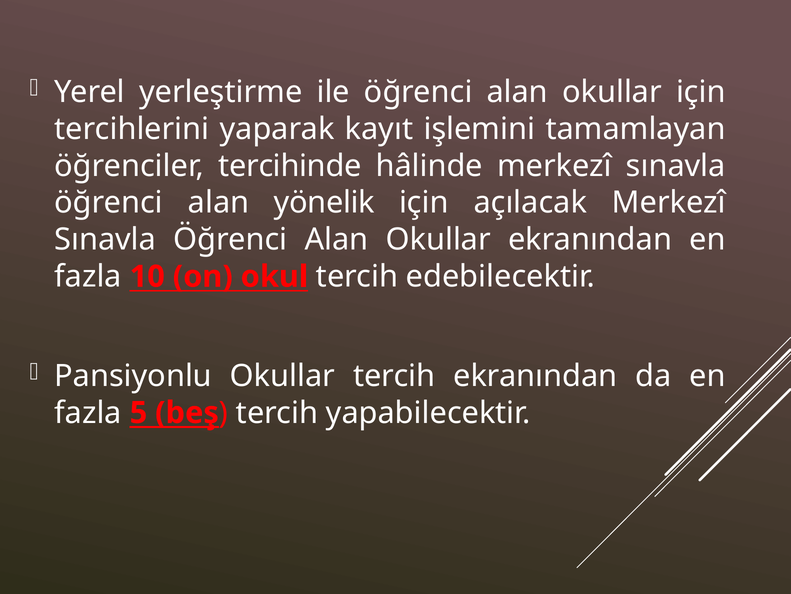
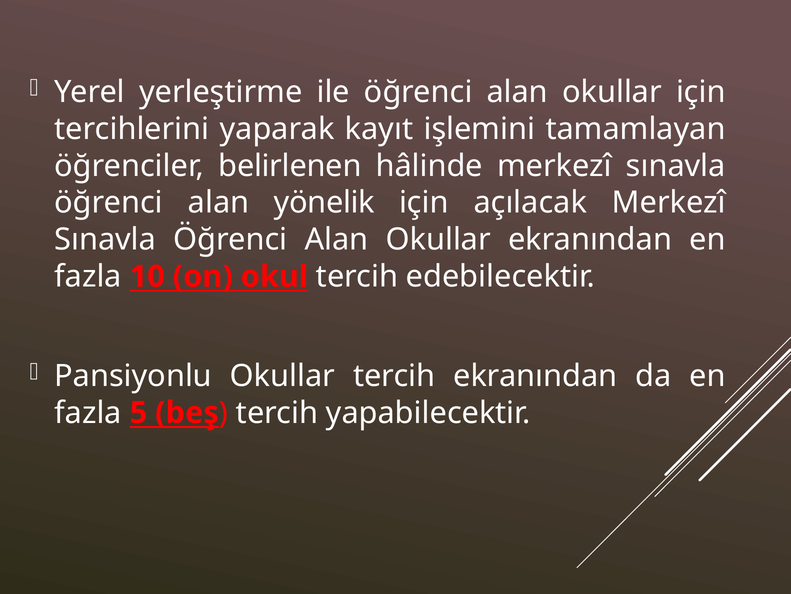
tercihinde: tercihinde -> belirlenen
